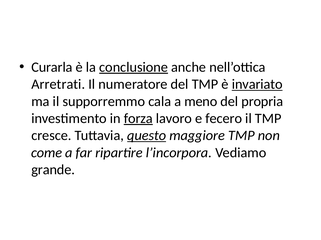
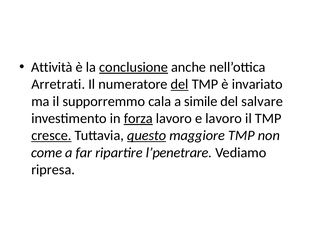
Curarla: Curarla -> Attività
del at (180, 84) underline: none -> present
invariato underline: present -> none
meno: meno -> simile
propria: propria -> salvare
e fecero: fecero -> lavoro
cresce underline: none -> present
l’incorpora: l’incorpora -> l’penetrare
grande: grande -> ripresa
